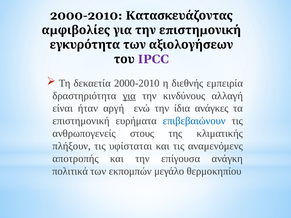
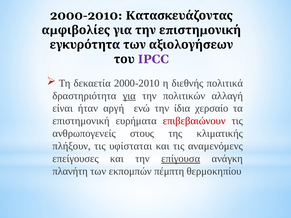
εμπειρία: εμπειρία -> πολιτικά
κινδύνους: κινδύνους -> πολιτικών
ανάγκες: ανάγκες -> χερσαίο
επιβεβαιώνουν colour: blue -> red
αποτροπής: αποτροπής -> επείγουσες
επίγουσα underline: none -> present
πολιτικά: πολιτικά -> πλανήτη
μεγάλο: μεγάλο -> πέμπτη
